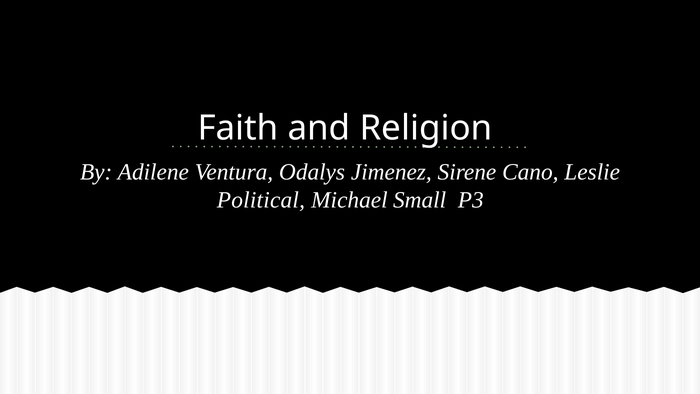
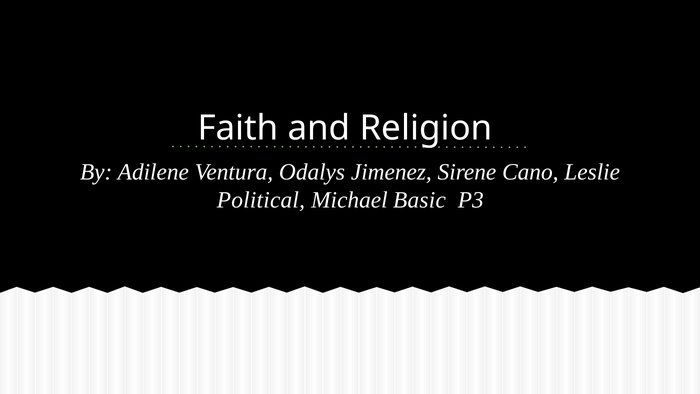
Small: Small -> Basic
